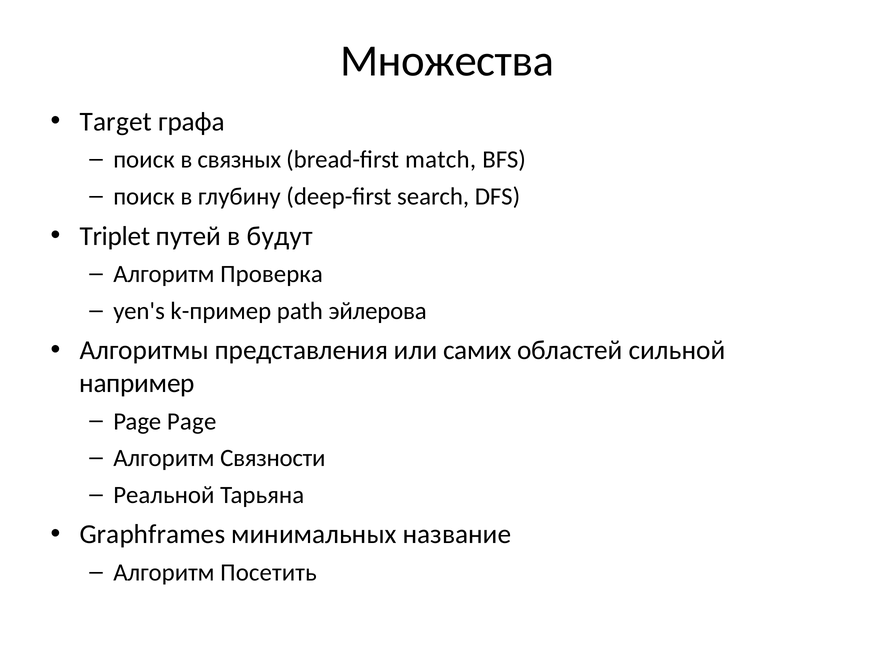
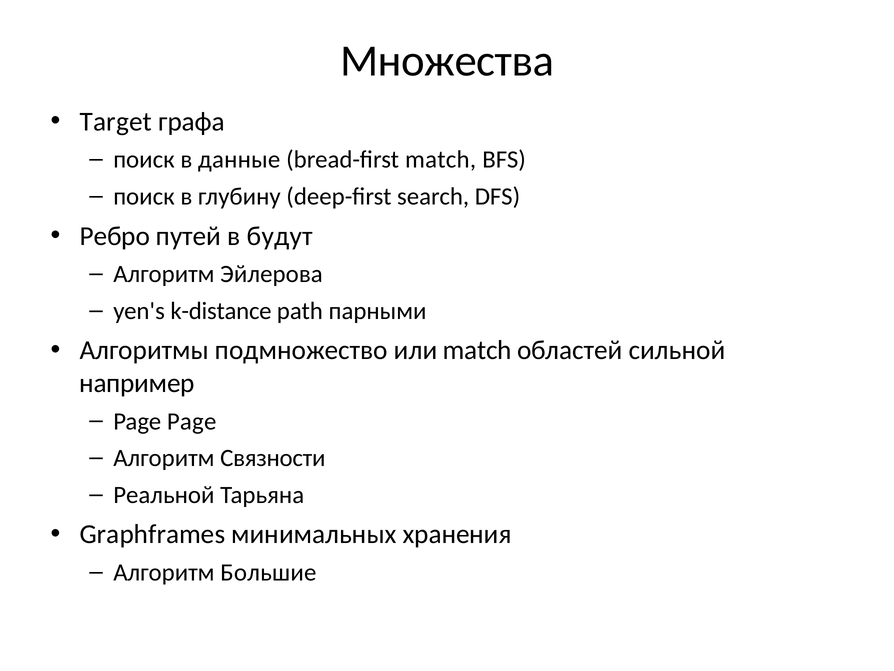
связных: связных -> данные
Triplet: Triplet -> Ребро
Проверка: Проверка -> Эйлерова
k-пример: k-пример -> k-distance
эйлерова: эйлерова -> парными
представления: представления -> подмножество
или самих: самих -> match
название: название -> хранения
Посетить: Посетить -> Большие
